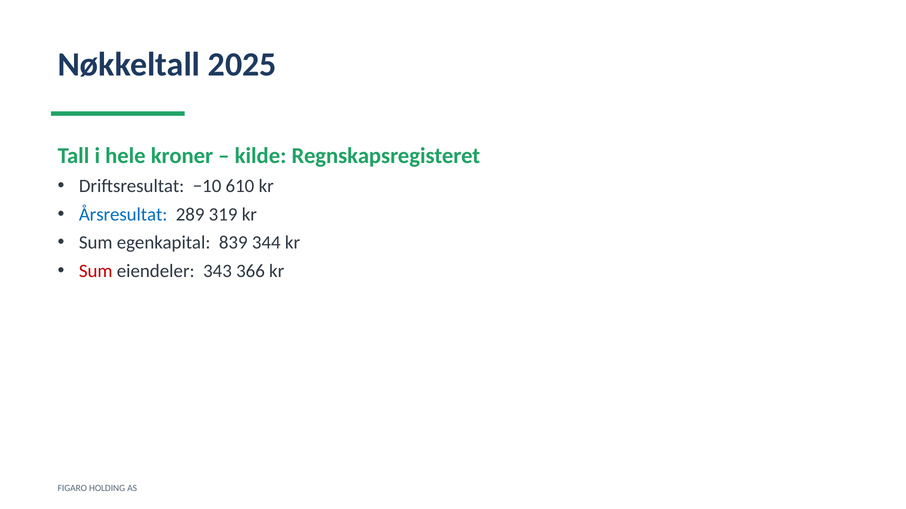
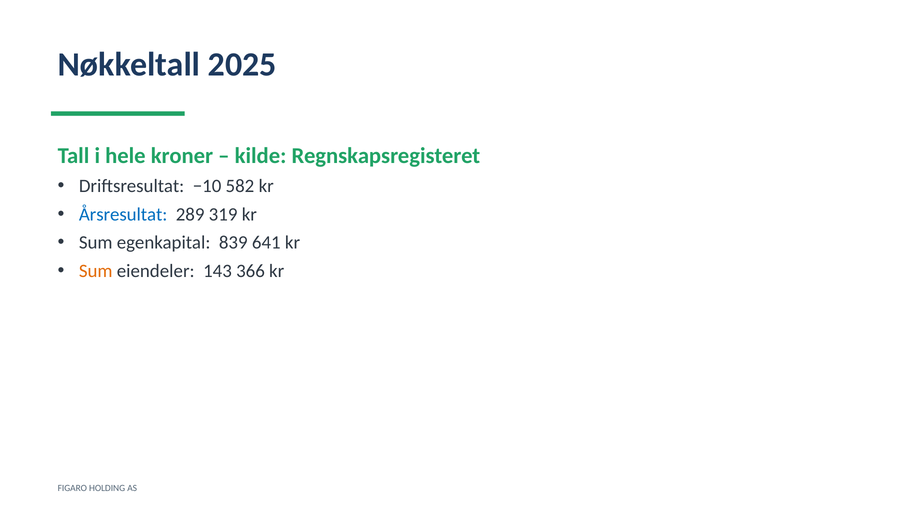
610: 610 -> 582
344: 344 -> 641
Sum at (96, 271) colour: red -> orange
343: 343 -> 143
